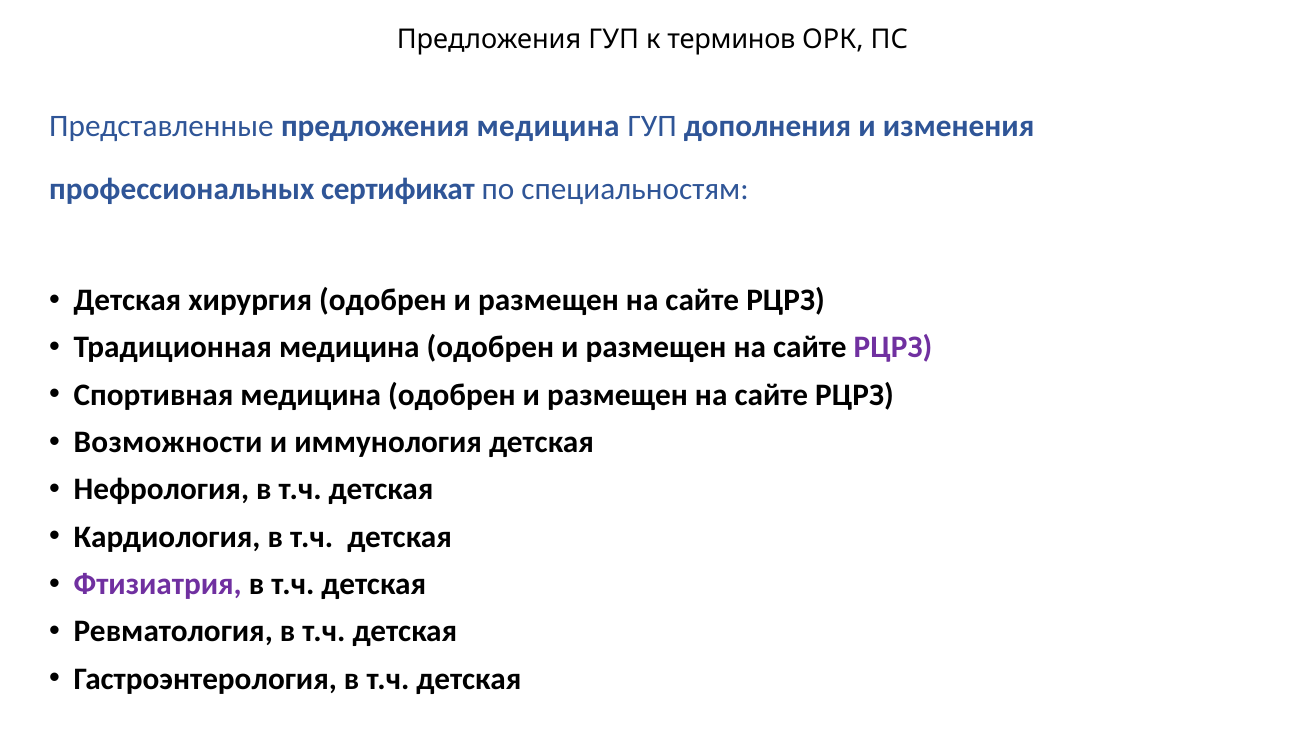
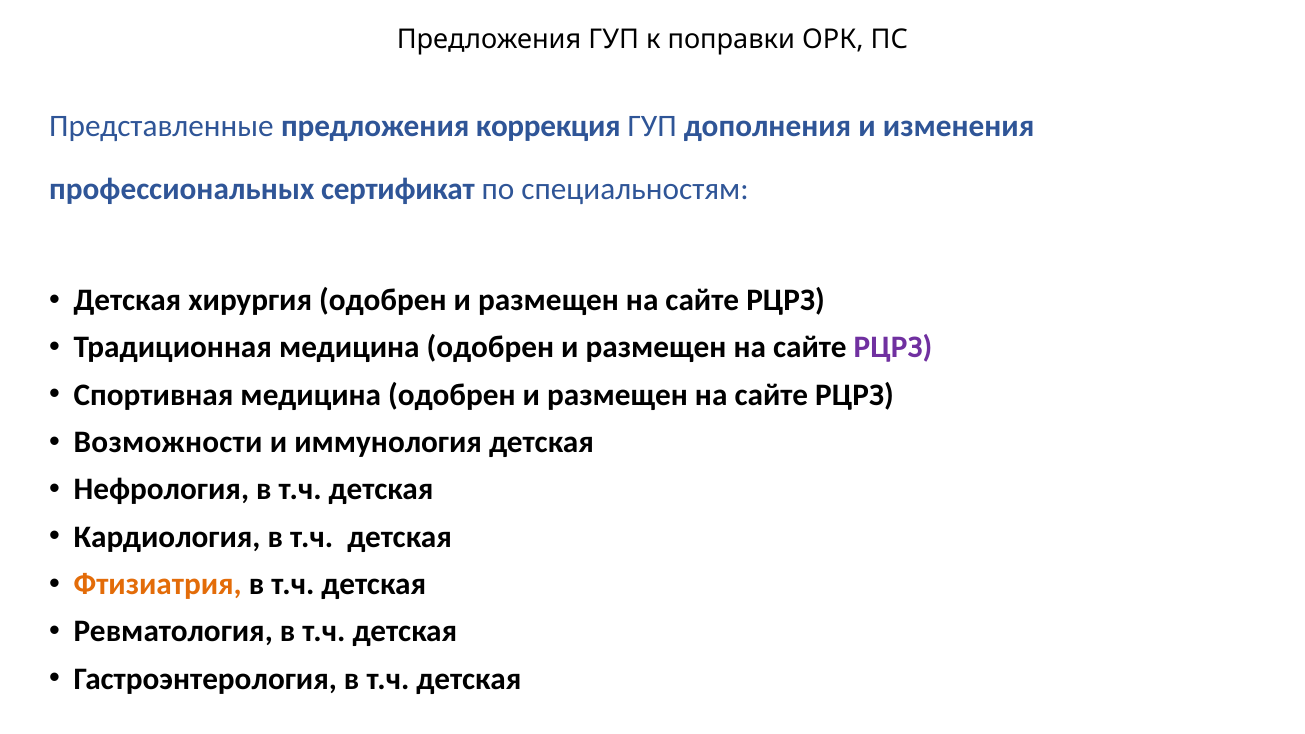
терминов: терминов -> поправки
предложения медицина: медицина -> коррекция
Фтизиатрия colour: purple -> orange
